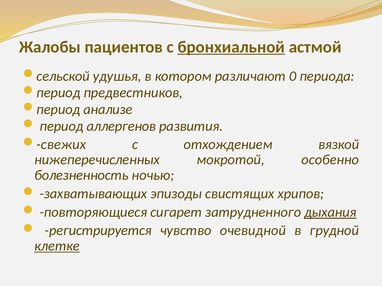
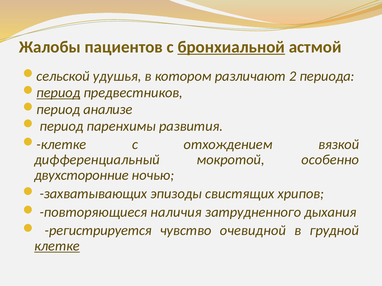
0: 0 -> 2
период at (58, 93) underline: none -> present
аллергенов: аллергенов -> паренхимы
свежих at (61, 145): свежих -> клетке
нижеперечисленных: нижеперечисленных -> дифференциальный
болезненность: болезненность -> двухсторонние
сигарет: сигарет -> наличия
дыхания underline: present -> none
